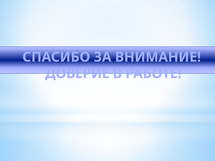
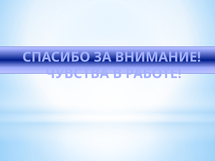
ДОВЕРИЕ: ДОВЕРИЕ -> ЧУВСТВА
